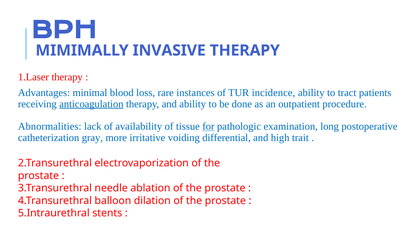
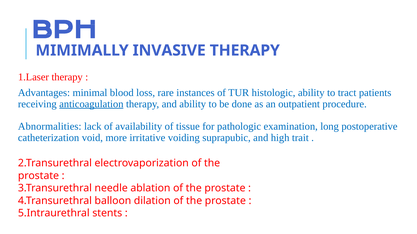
incidence: incidence -> histologic
for underline: present -> none
gray: gray -> void
differential: differential -> suprapubic
